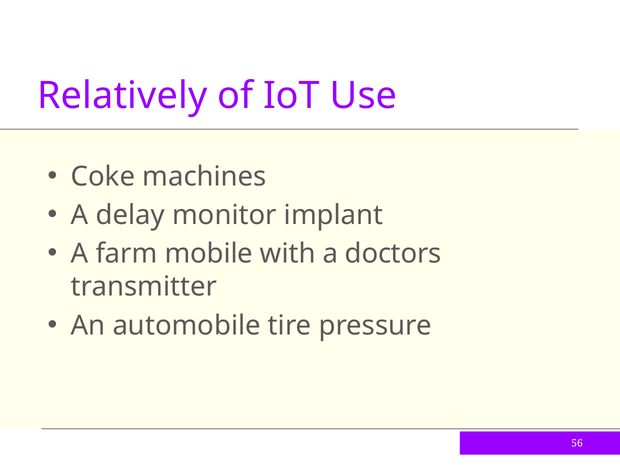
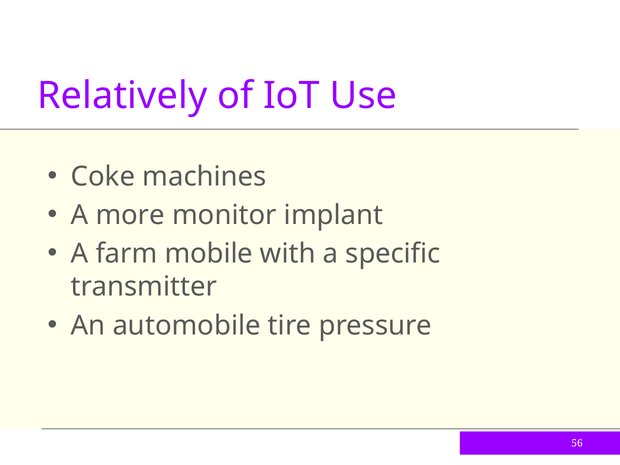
delay: delay -> more
doctors: doctors -> specific
